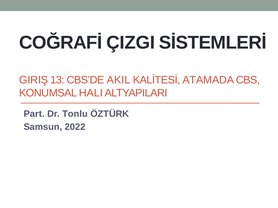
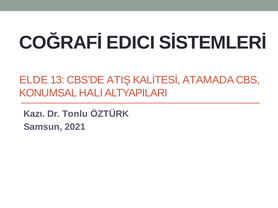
ÇIZGI: ÇIZGI -> EDICI
GIRIŞ: GIRIŞ -> ELDE
AKIL: AKIL -> ATIŞ
Part: Part -> Kazı
2022: 2022 -> 2021
